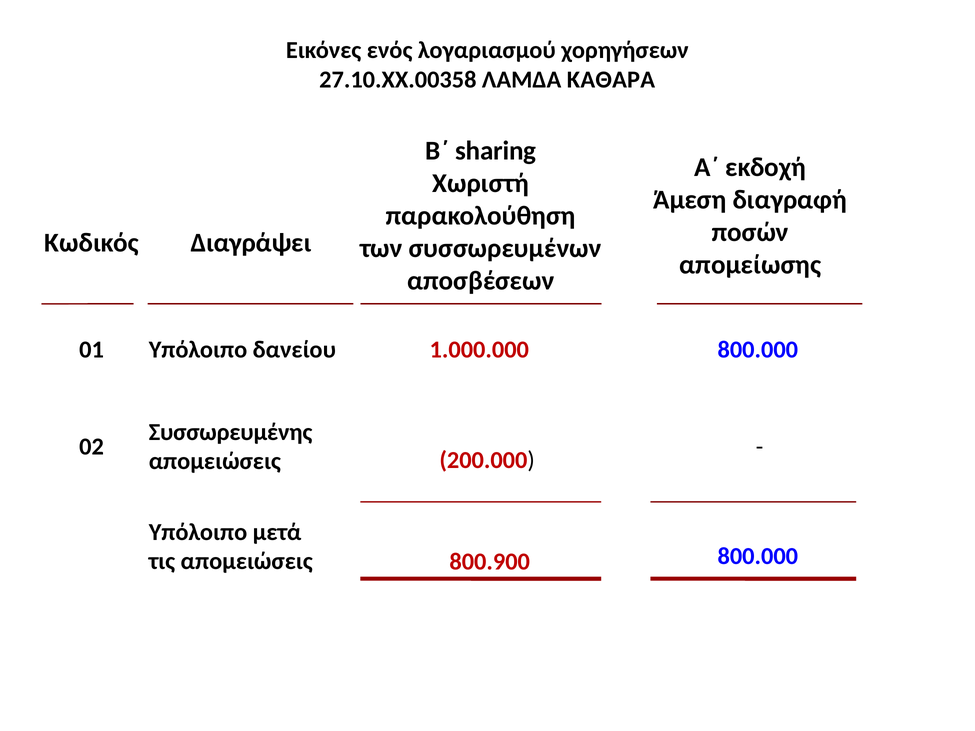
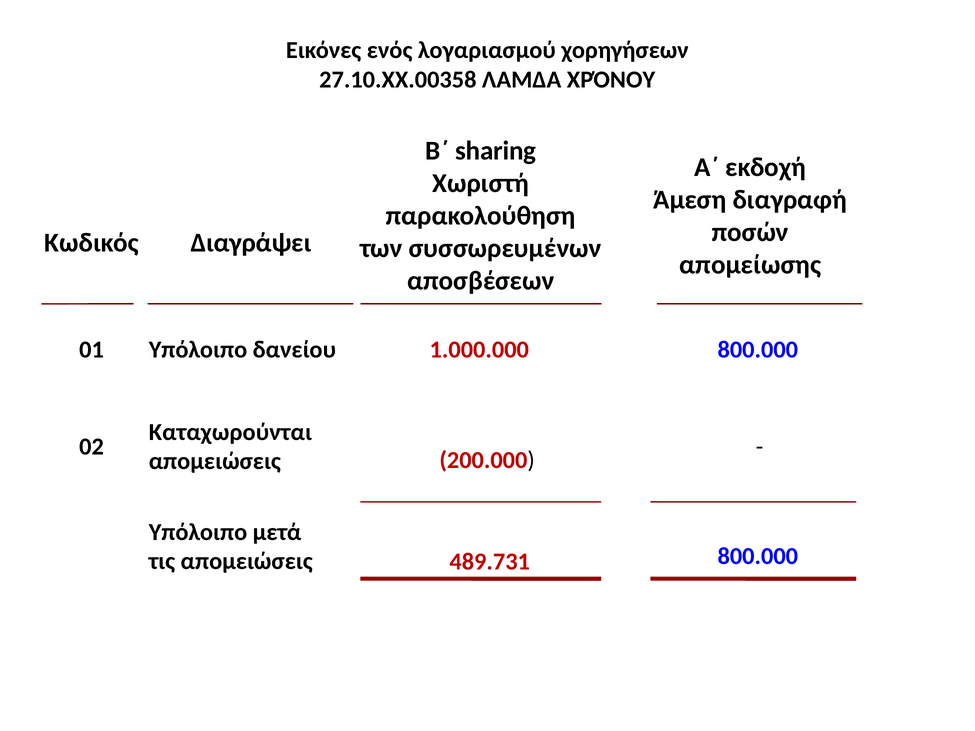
ΚΑΘΑΡΑ: ΚΑΘΑΡΑ -> ΧΡΌΝΟΥ
Συσσωρευμένης: Συσσωρευμένης -> Καταχωρούνται
800.900: 800.900 -> 489.731
